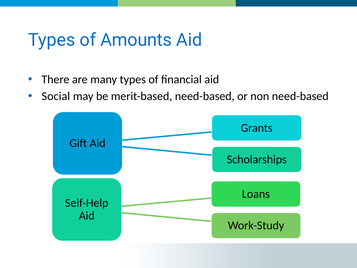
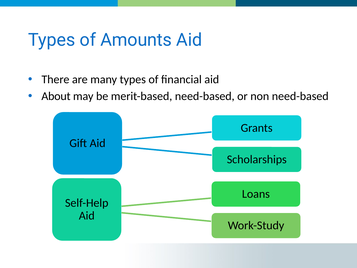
Social: Social -> About
